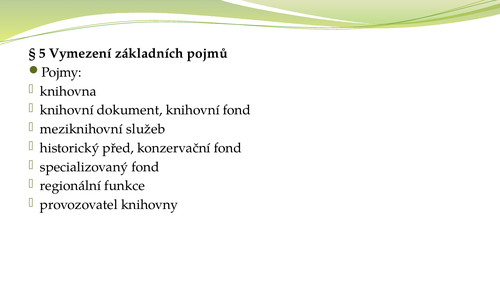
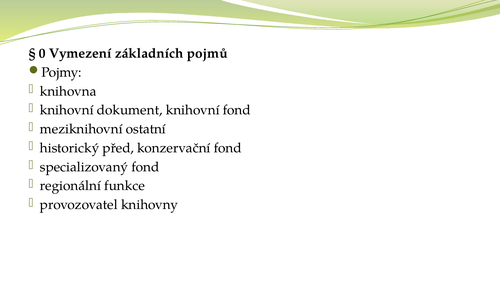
5: 5 -> 0
služeb: služeb -> ostatní
